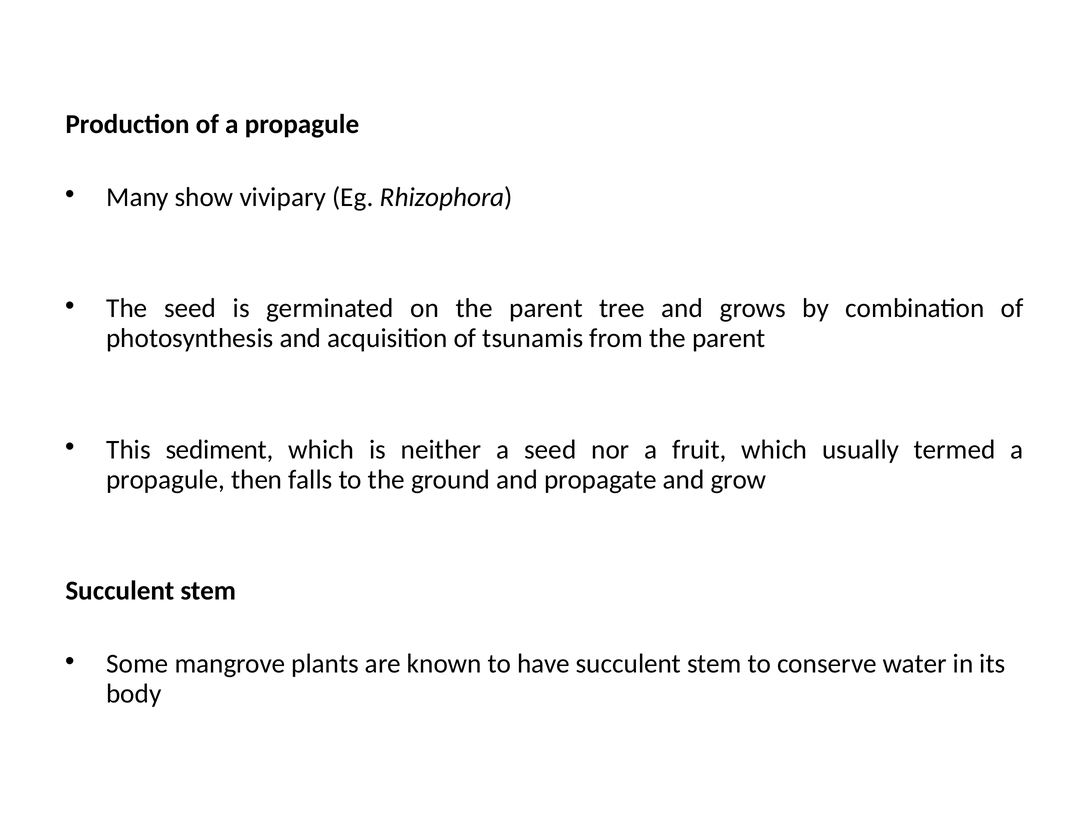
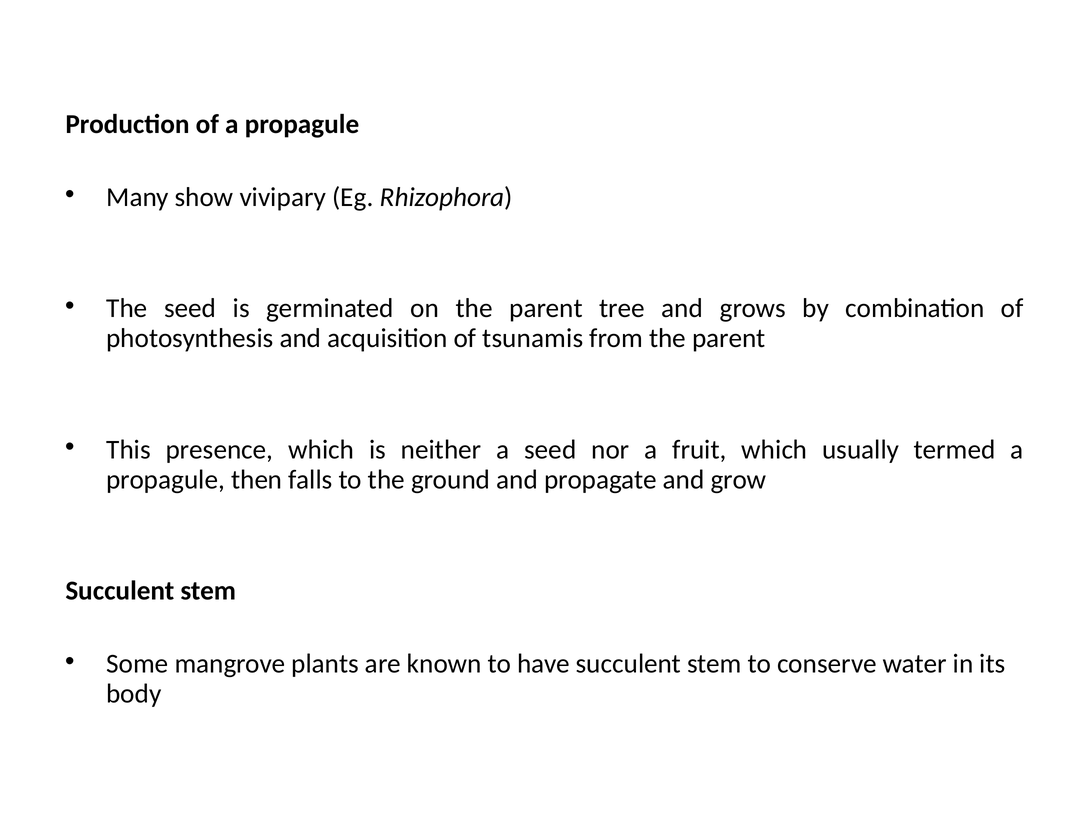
sediment: sediment -> presence
